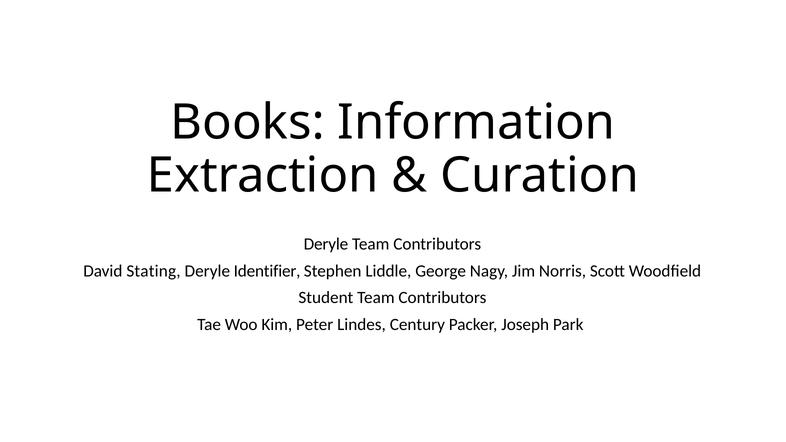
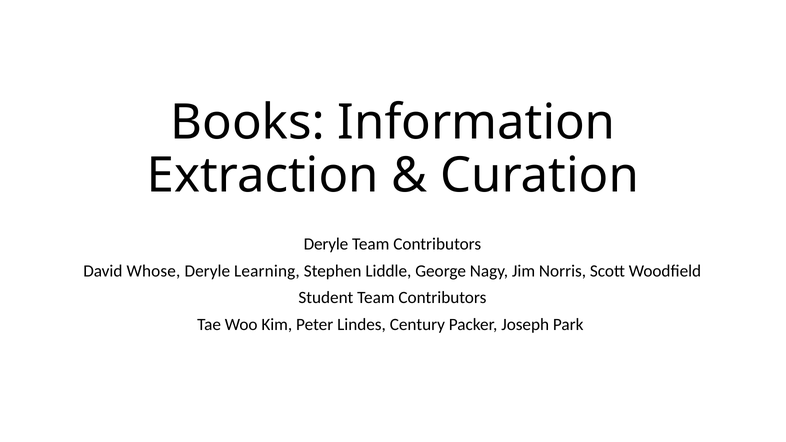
Stating: Stating -> Whose
Identifier: Identifier -> Learning
